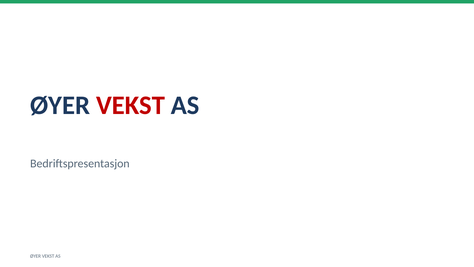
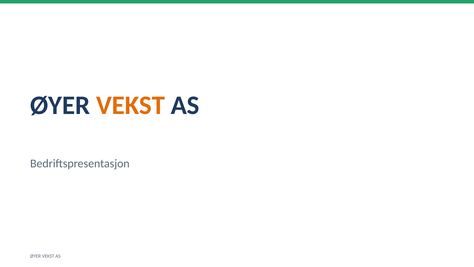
VEKST at (131, 105) colour: red -> orange
